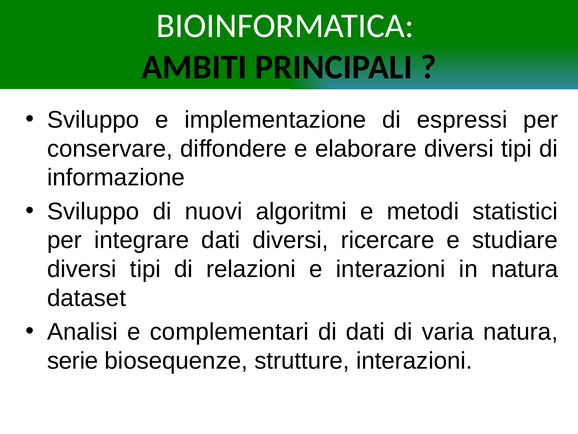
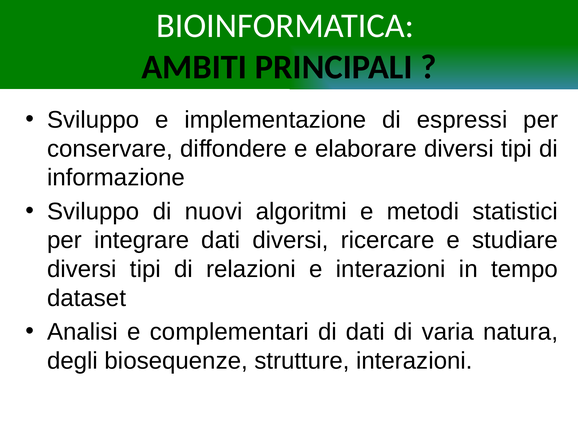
in natura: natura -> tempo
serie: serie -> degli
